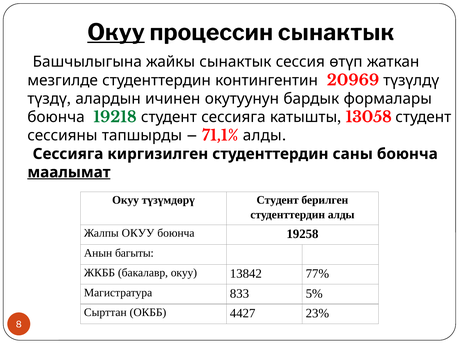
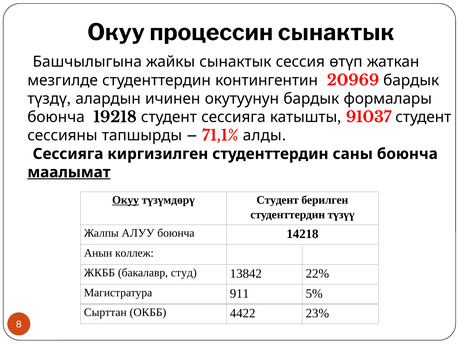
Окуу at (116, 32) underline: present -> none
20969 түзүлдү: түзүлдү -> бардык
19218 colour: green -> black
13058: 13058 -> 91037
Окуу at (126, 200) underline: none -> present
студенттердин алды: алды -> түзүү
Жалпы ОКУУ: ОКУУ -> АЛУУ
19258: 19258 -> 14218
багыты: багыты -> коллеж
бакалавр окуу: окуу -> студ
77%: 77% -> 22%
833: 833 -> 911
4427: 4427 -> 4422
